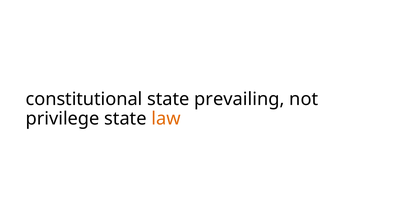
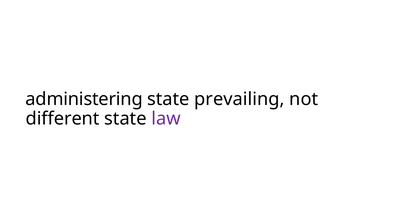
constitutional: constitutional -> administering
privilege: privilege -> different
law colour: orange -> purple
